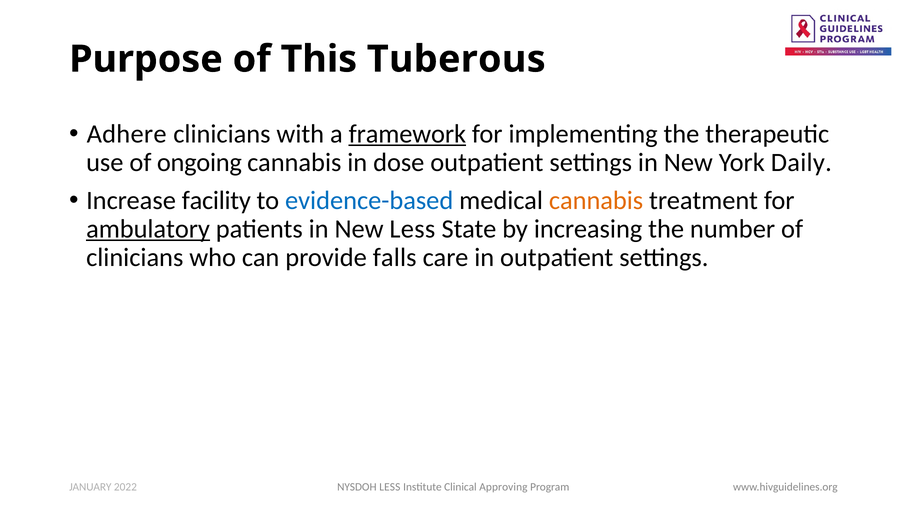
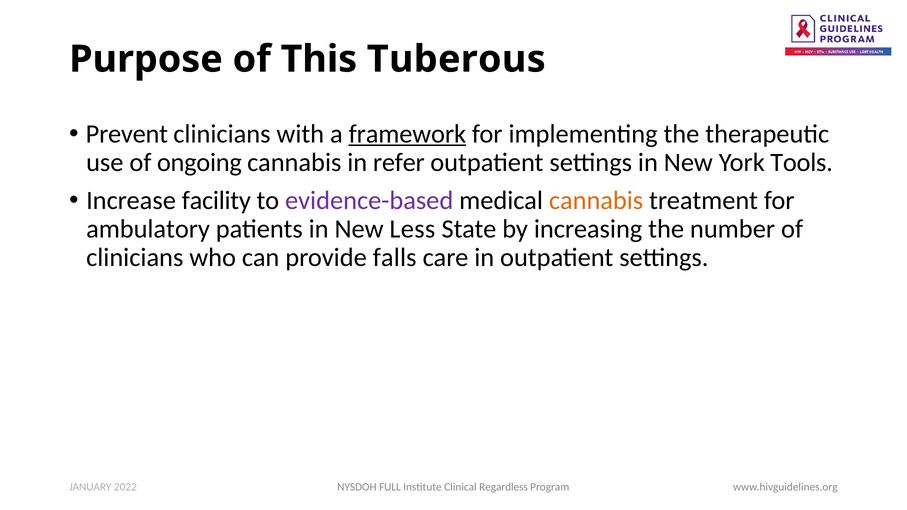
Adhere: Adhere -> Prevent
dose: dose -> refer
Daily: Daily -> Tools
evidence-based colour: blue -> purple
ambulatory underline: present -> none
NYSDOH LESS: LESS -> FULL
Approving: Approving -> Regardless
